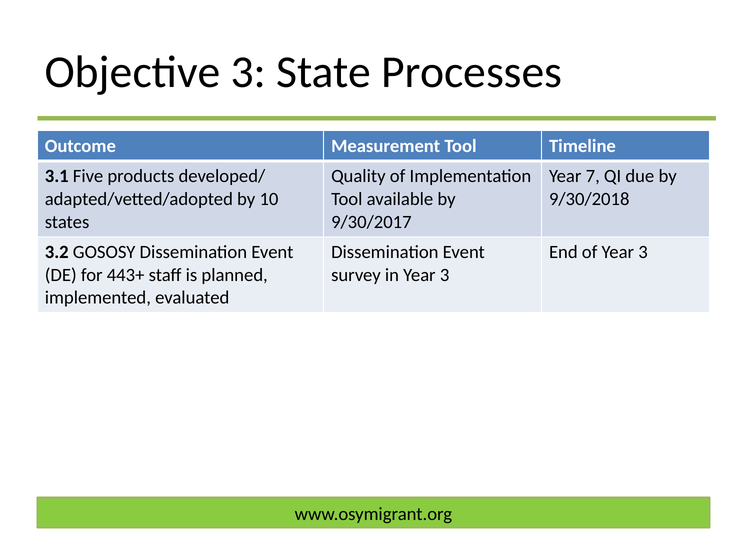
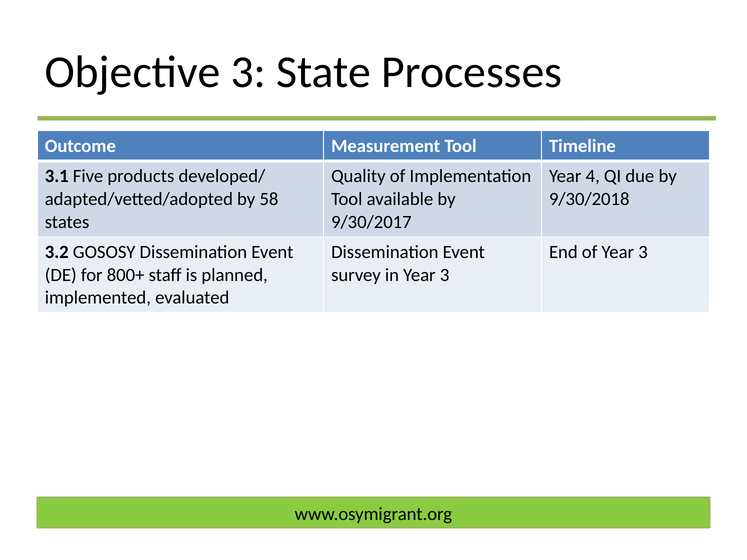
7: 7 -> 4
10: 10 -> 58
443+: 443+ -> 800+
